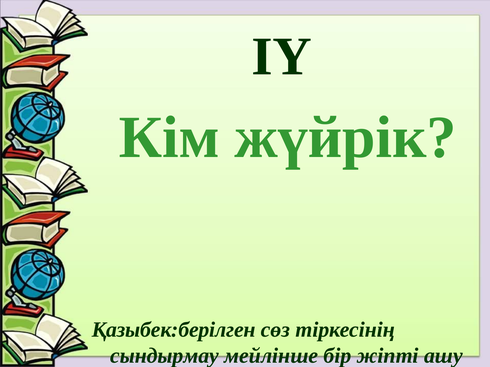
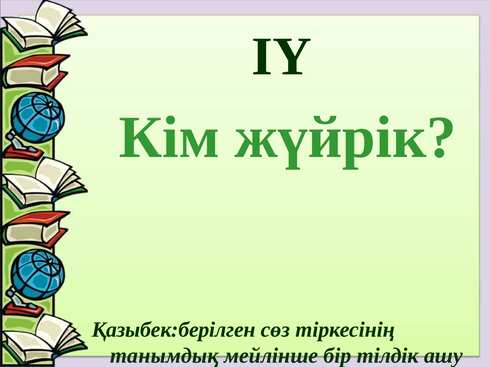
сындырмау: сындырмау -> танымдық
жіпті: жіпті -> тілдік
